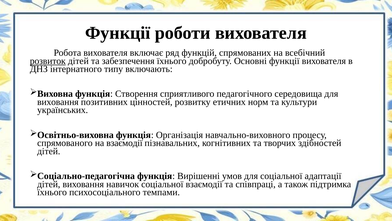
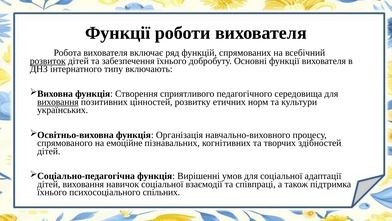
виховання at (58, 102) underline: none -> present
на взаємодії: взаємодії -> емоційне
темпами: темпами -> спільних
